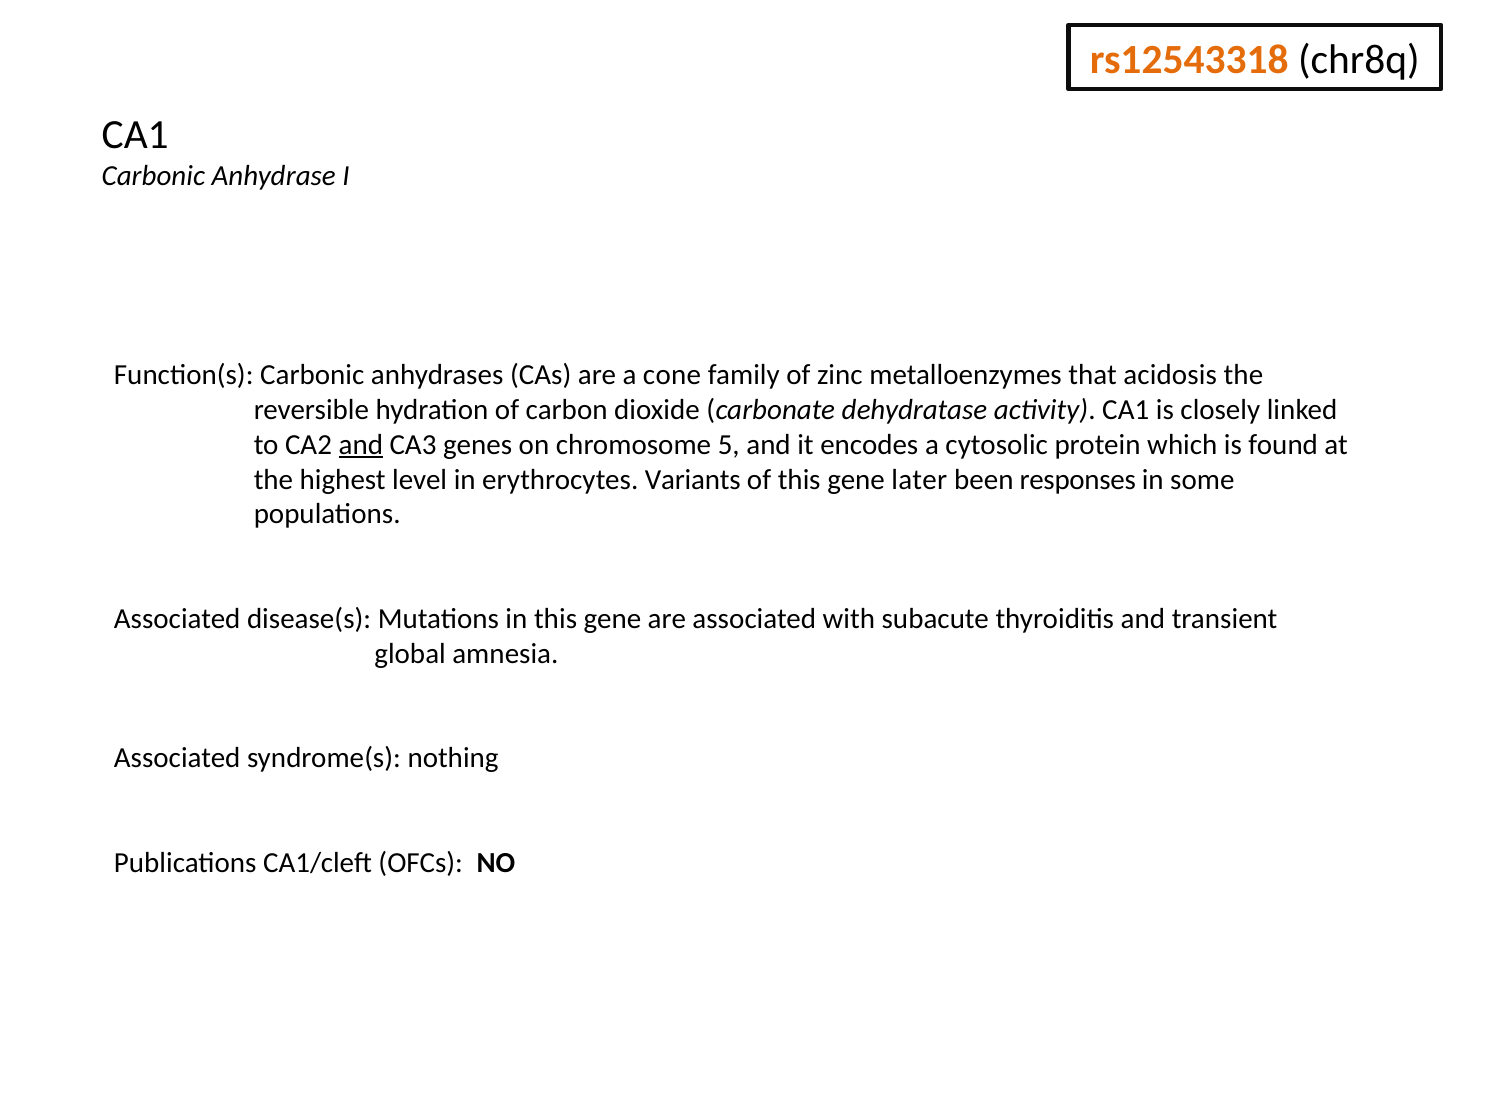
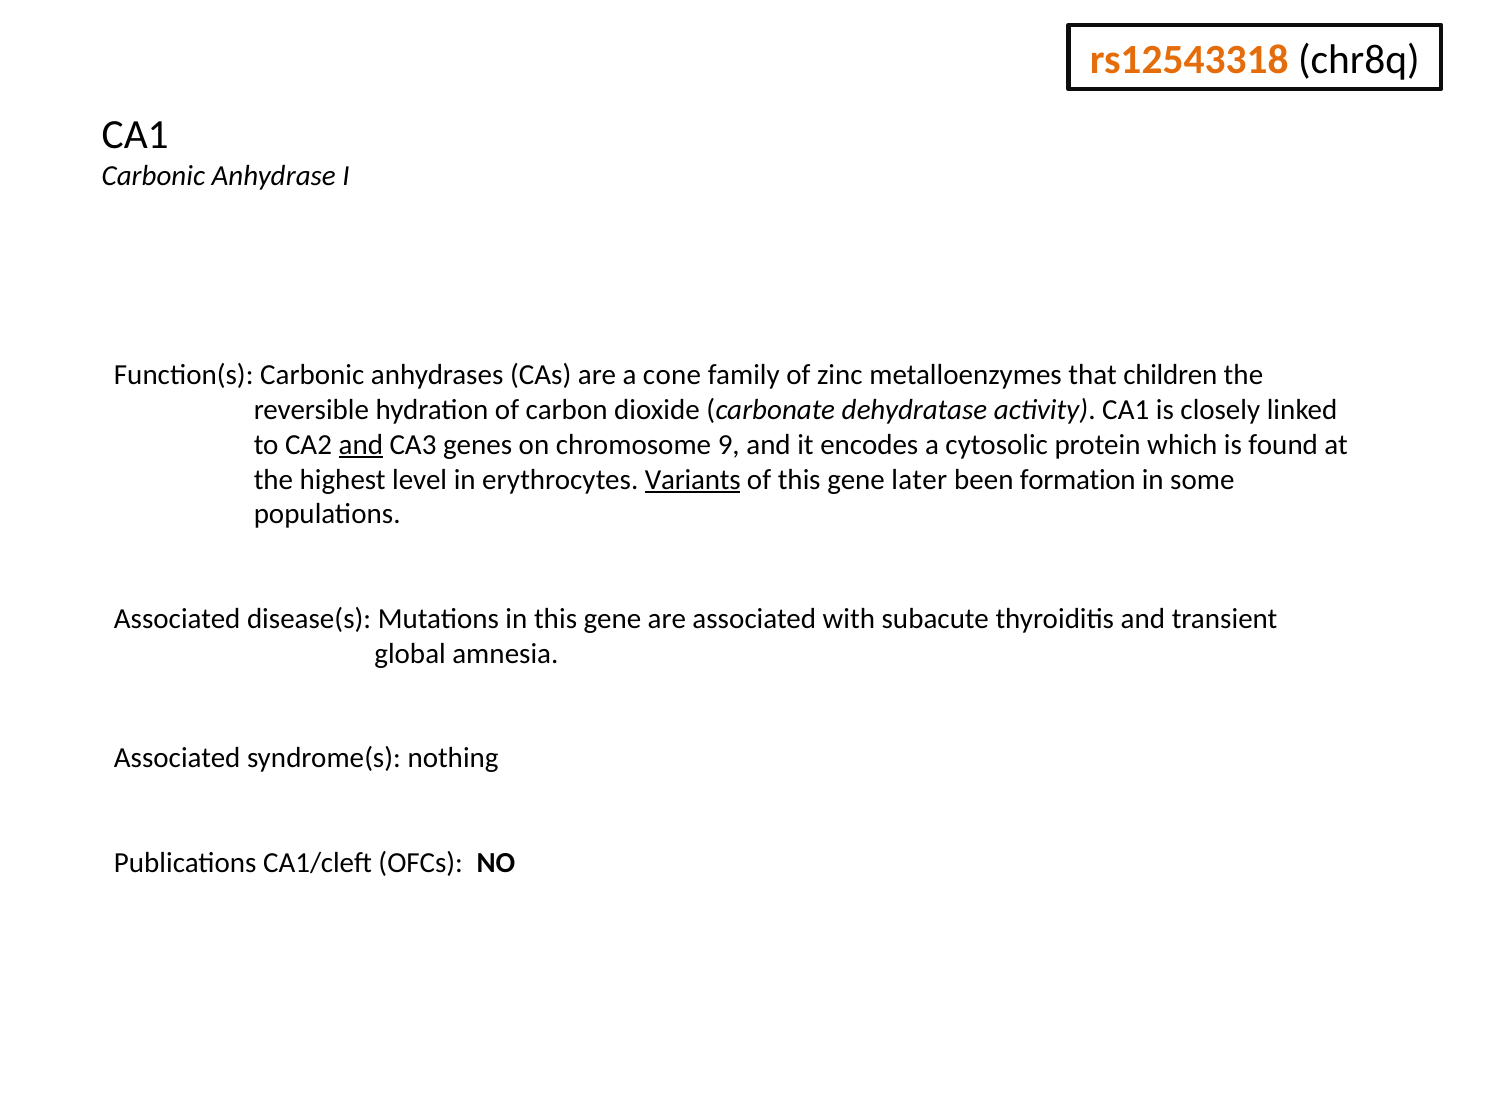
acidosis: acidosis -> children
5: 5 -> 9
Variants underline: none -> present
responses: responses -> formation
